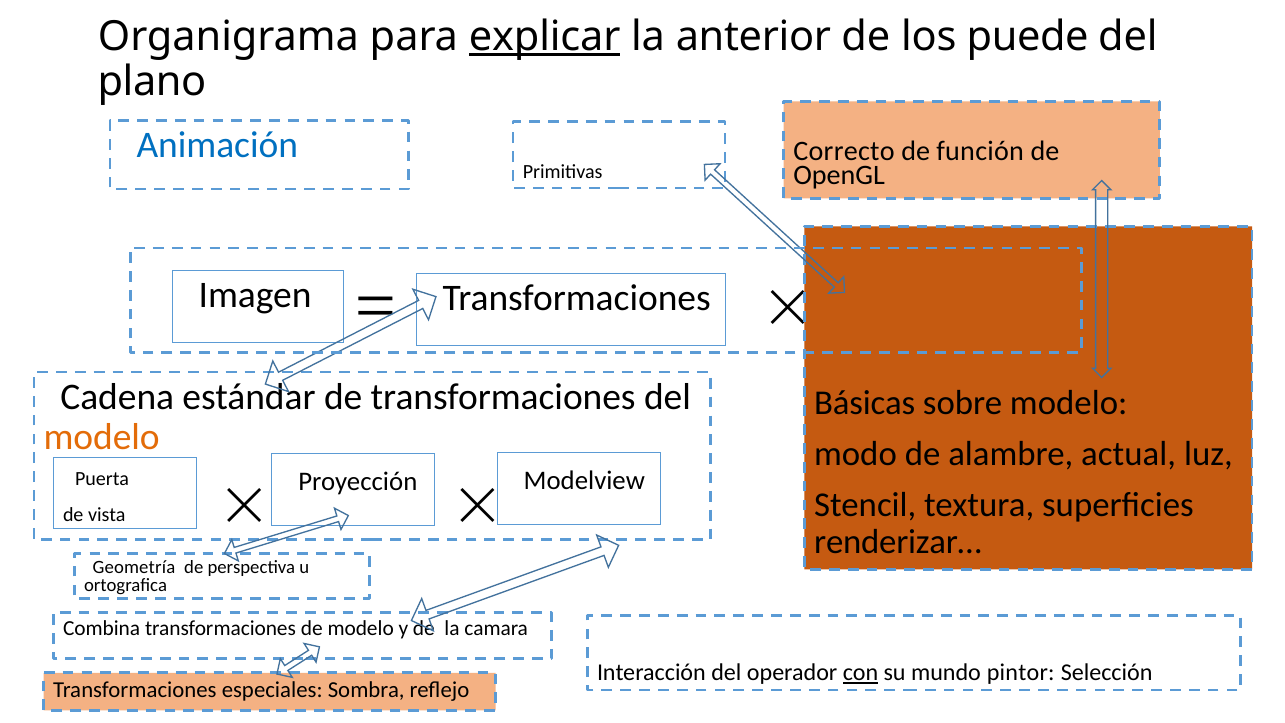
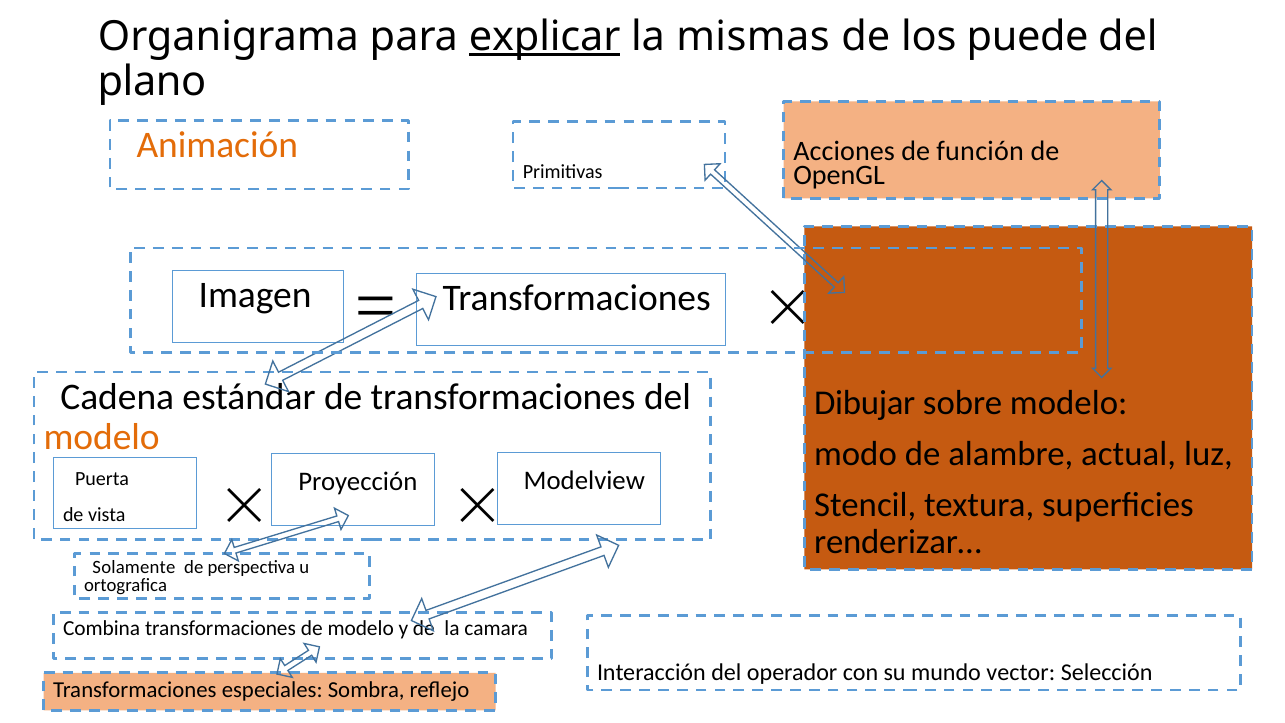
anterior: anterior -> mismas
Animación colour: blue -> orange
Correcto: Correcto -> Acciones
Básicas: Básicas -> Dibujar
Geometría: Geometría -> Solamente
con underline: present -> none
pintor: pintor -> vector
